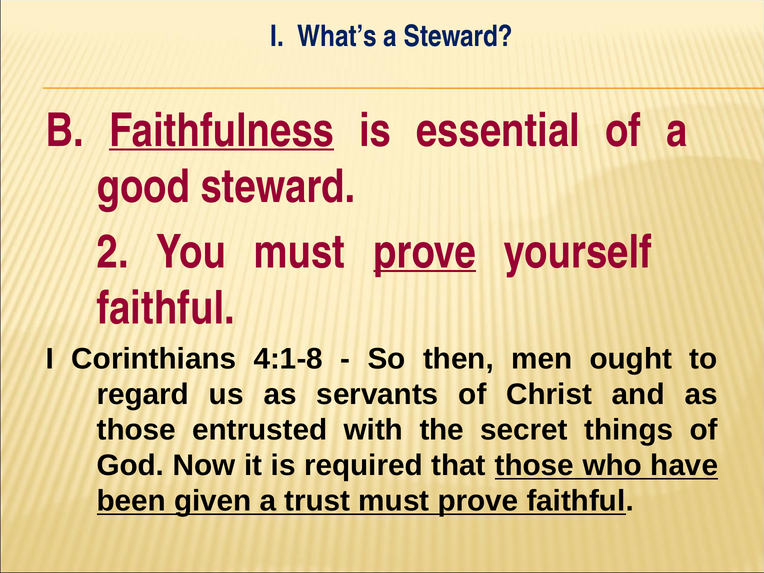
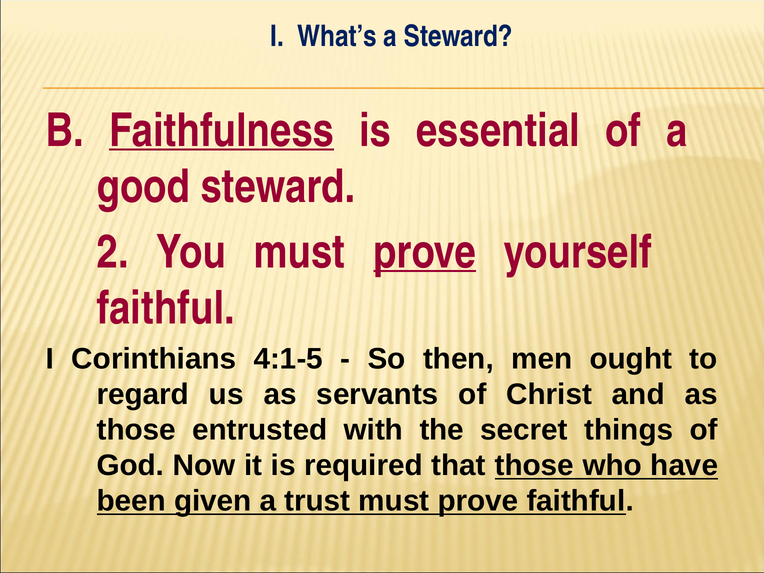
4:1-8: 4:1-8 -> 4:1-5
